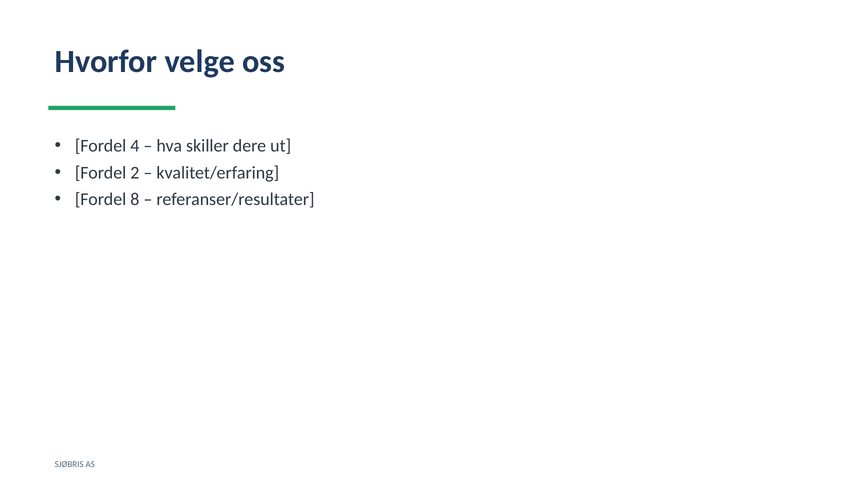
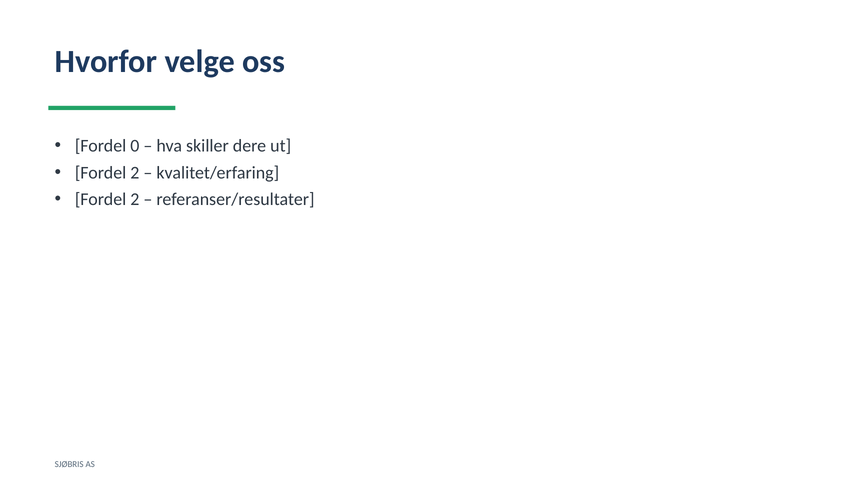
4: 4 -> 0
8 at (135, 199): 8 -> 2
